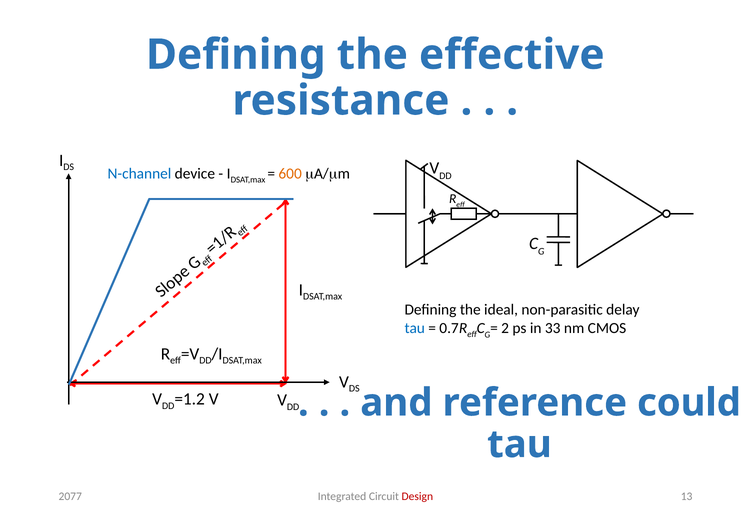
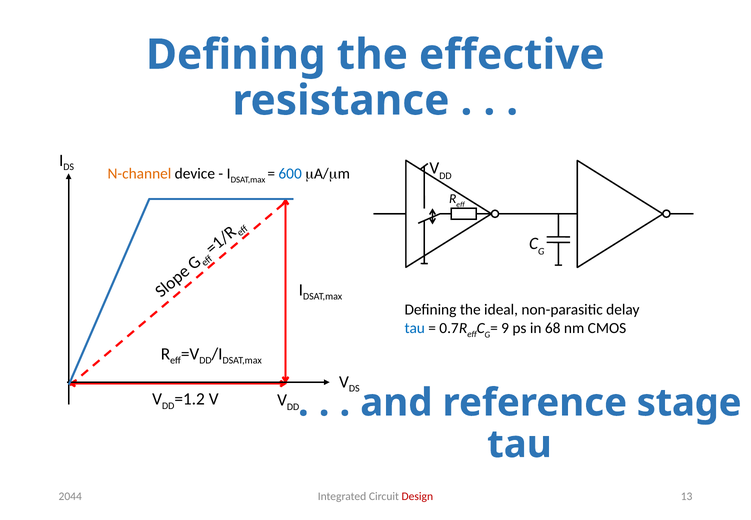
N-channel colour: blue -> orange
600 colour: orange -> blue
2: 2 -> 9
33: 33 -> 68
could: could -> stage
2077: 2077 -> 2044
